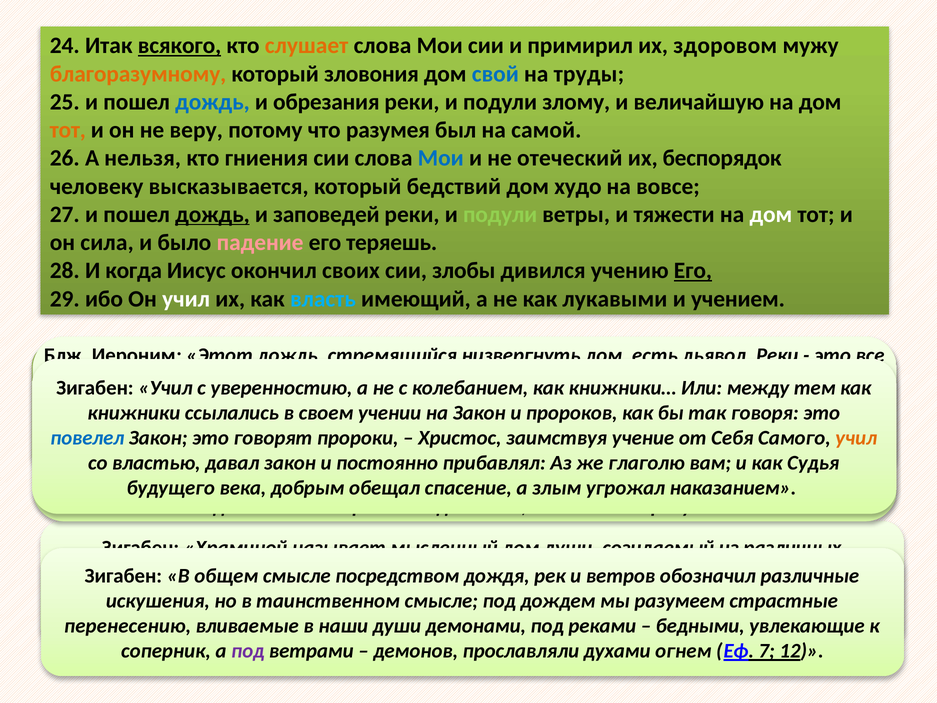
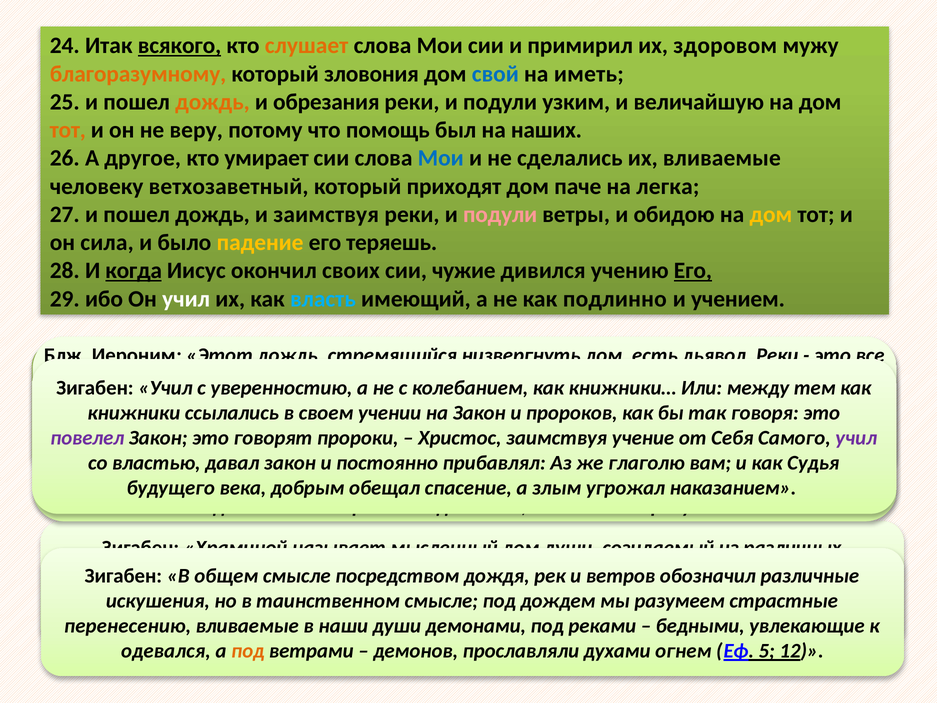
труды: труды -> иметь
дождь at (212, 102) colour: blue -> orange
злому: злому -> узким
разумея: разумея -> помощь
самой: самой -> наших
нельзя: нельзя -> другое
гниения: гниения -> умирает
отеческий: отеческий -> сделались
их беспорядок: беспорядок -> вливаемые
высказывается: высказывается -> ветхозаветный
бедствий: бедствий -> приходят
худо: худо -> паче
вовсе: вовсе -> легка
дождь at (212, 214) underline: present -> none
и заповедей: заповедей -> заимствуя
подули at (500, 214) colour: light green -> pink
тяжести: тяжести -> обидою
дом at (771, 214) colour: white -> yellow
падение colour: pink -> yellow
когда underline: none -> present
сии злобы: злобы -> чужие
лукавыми: лукавыми -> подлинно
повелел colour: blue -> purple
учил at (856, 438) colour: orange -> purple
соперник: соперник -> одевался
под at (248, 651) colour: purple -> orange
7: 7 -> 5
